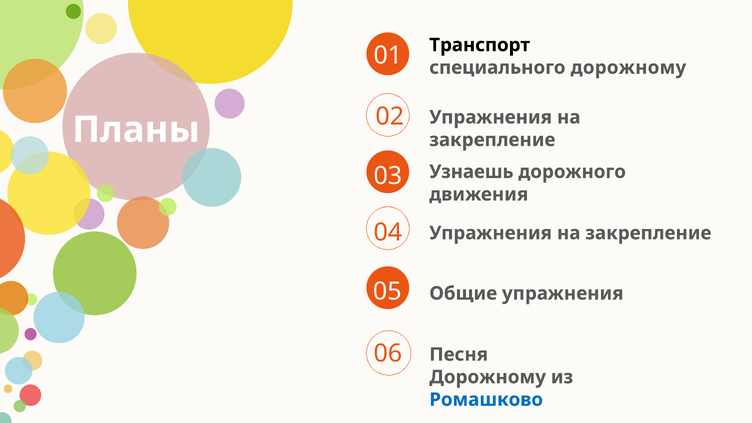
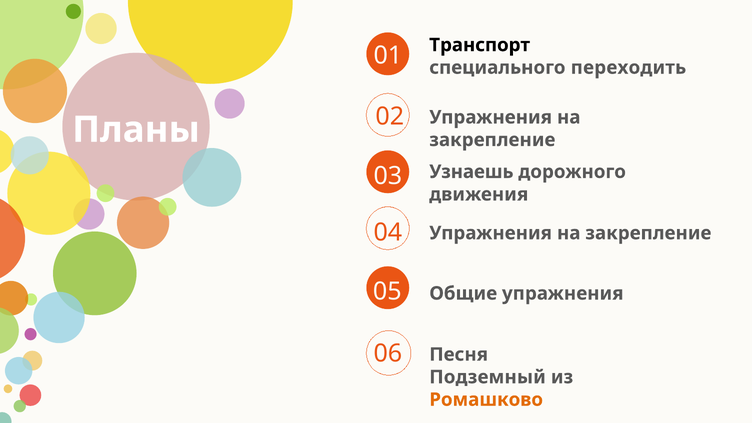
специального дорожному: дорожному -> переходить
Дорожному at (488, 377): Дорожному -> Подземный
Ромашково colour: blue -> orange
